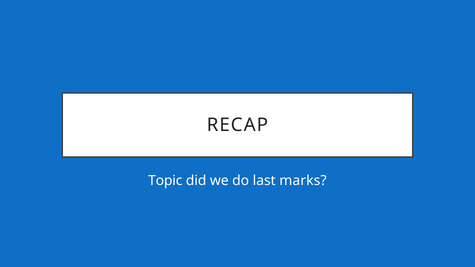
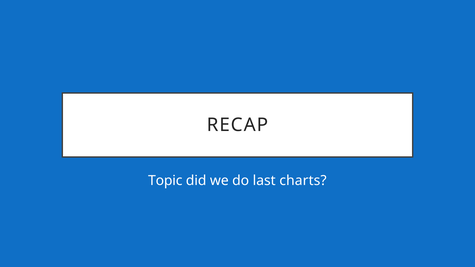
marks: marks -> charts
